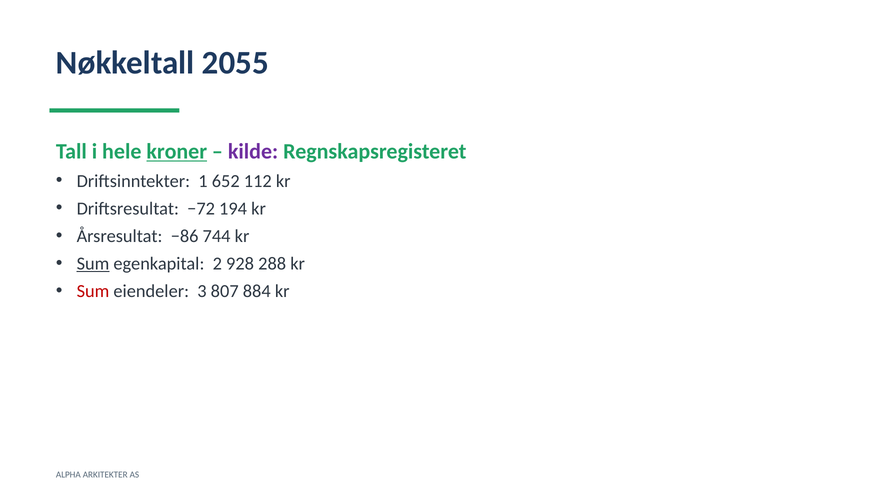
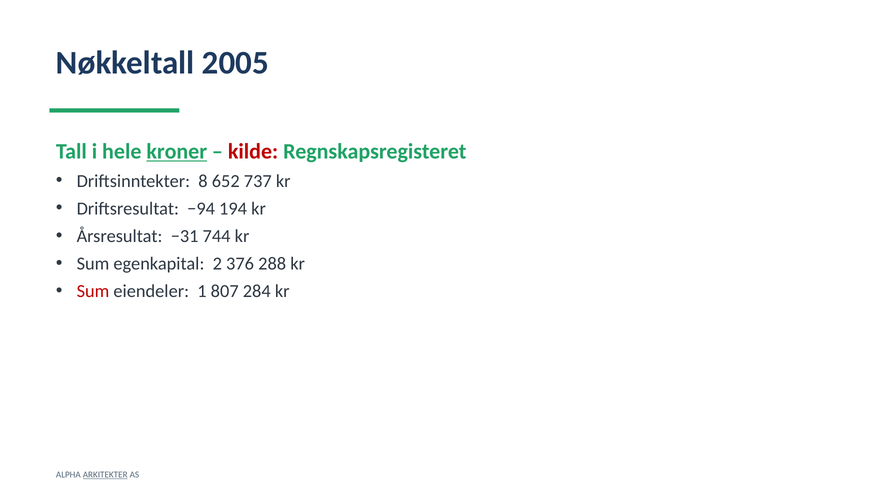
2055: 2055 -> 2005
kilde colour: purple -> red
1: 1 -> 8
112: 112 -> 737
−72: −72 -> −94
−86: −86 -> −31
Sum at (93, 264) underline: present -> none
928: 928 -> 376
3: 3 -> 1
884: 884 -> 284
ARKITEKTER underline: none -> present
